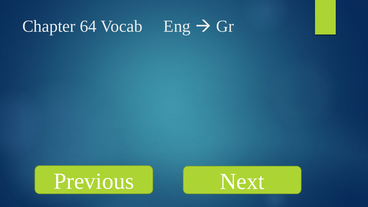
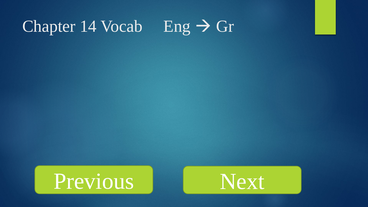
64: 64 -> 14
